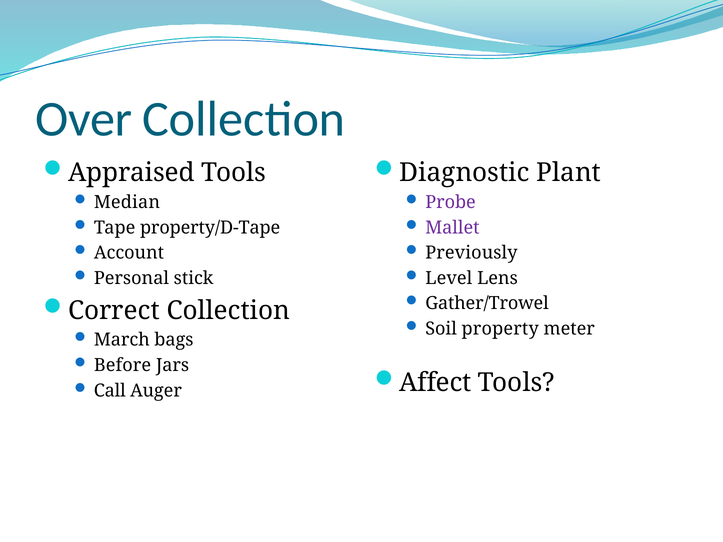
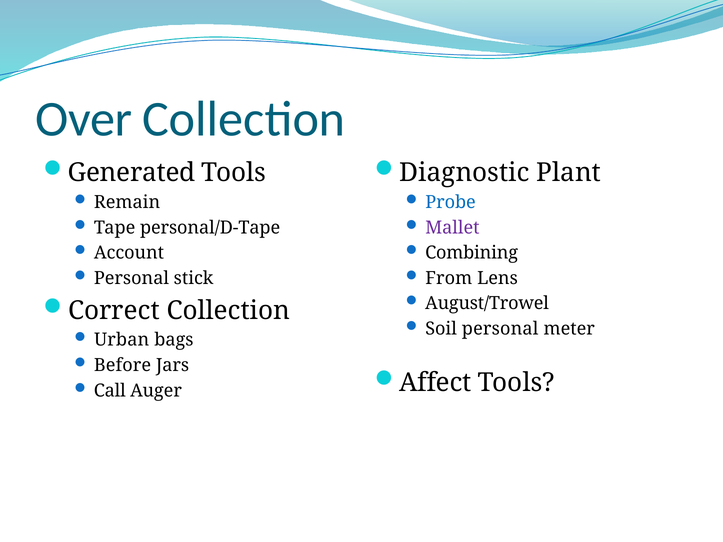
Appraised: Appraised -> Generated
Median: Median -> Remain
Probe colour: purple -> blue
property/D-Tape: property/D-Tape -> personal/D-Tape
Previously: Previously -> Combining
Level: Level -> From
Gather/Trowel: Gather/Trowel -> August/Trowel
Soil property: property -> personal
March: March -> Urban
